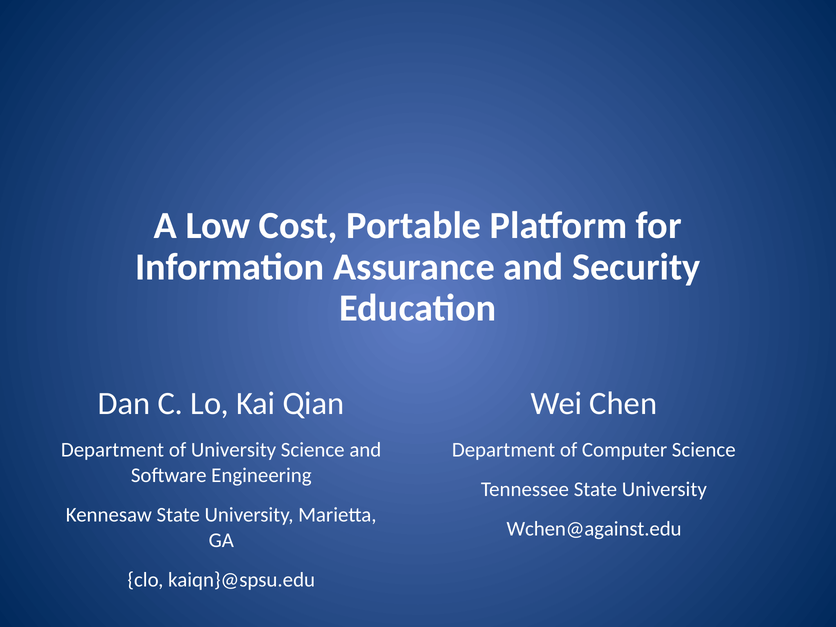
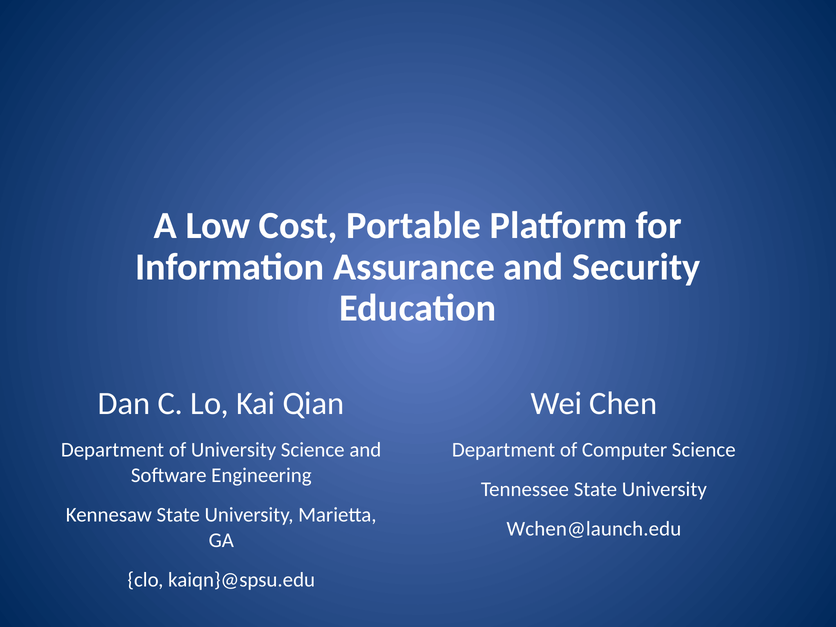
Wchen@against.edu: Wchen@against.edu -> Wchen@launch.edu
